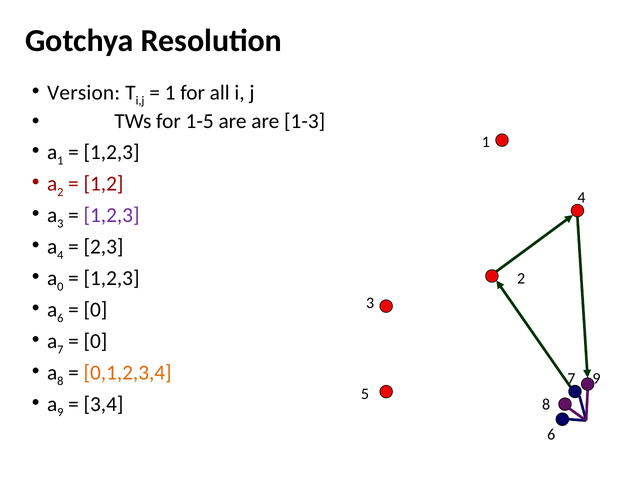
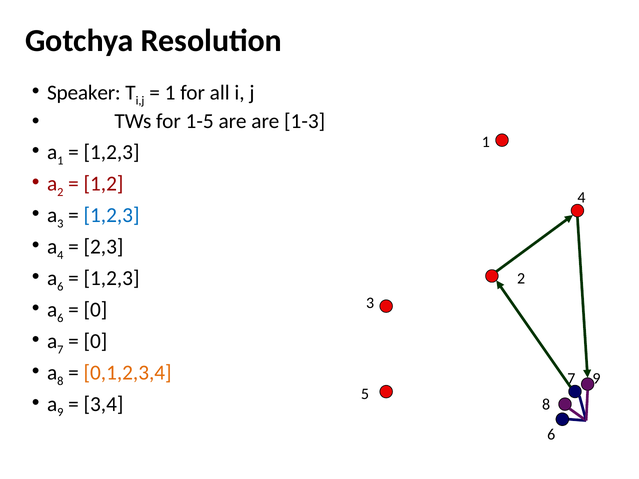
Version: Version -> Speaker
1,2,3 at (112, 215) colour: purple -> blue
0 at (60, 287): 0 -> 6
